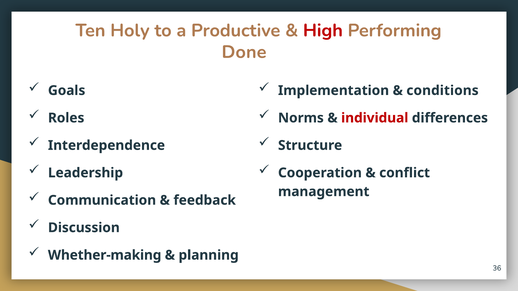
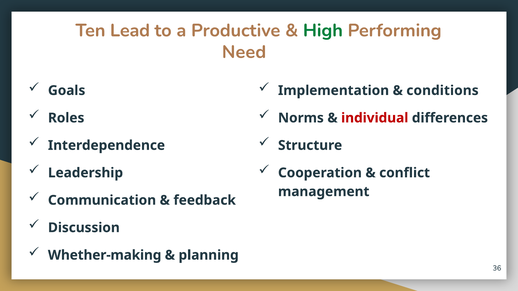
Holy: Holy -> Lead
High colour: red -> green
Done: Done -> Need
